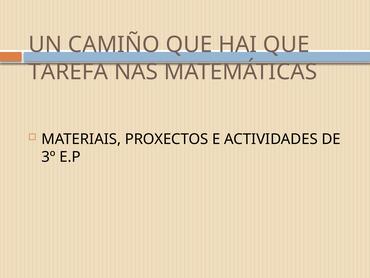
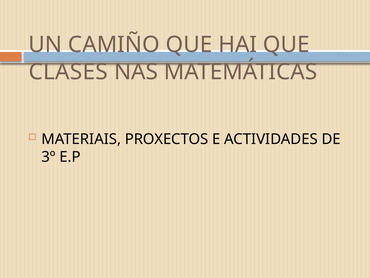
TAREFA: TAREFA -> CLASES
